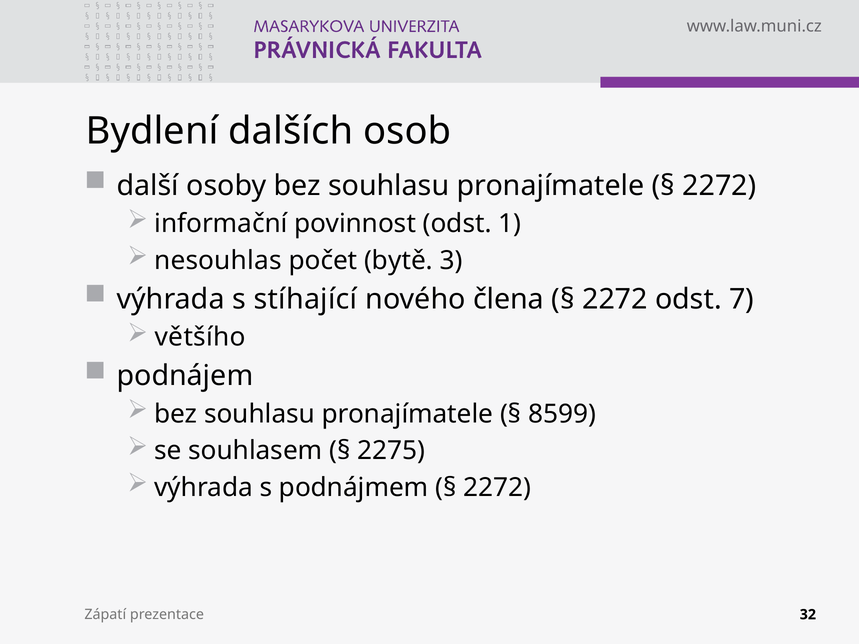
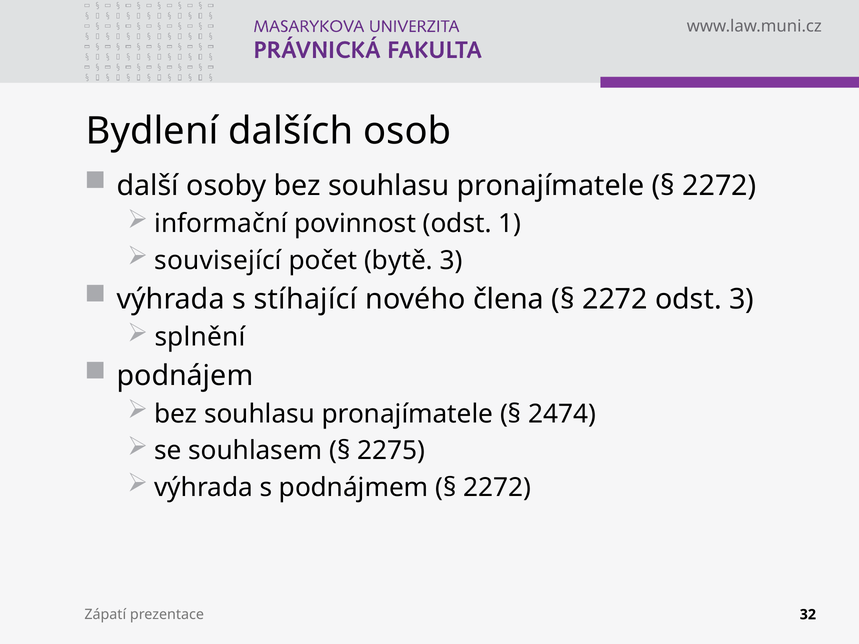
nesouhlas: nesouhlas -> související
odst 7: 7 -> 3
většího: většího -> splnění
8599: 8599 -> 2474
